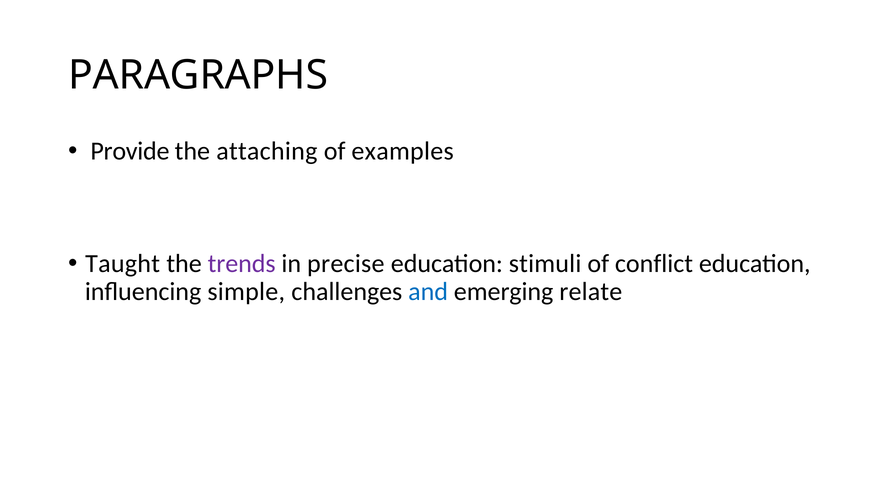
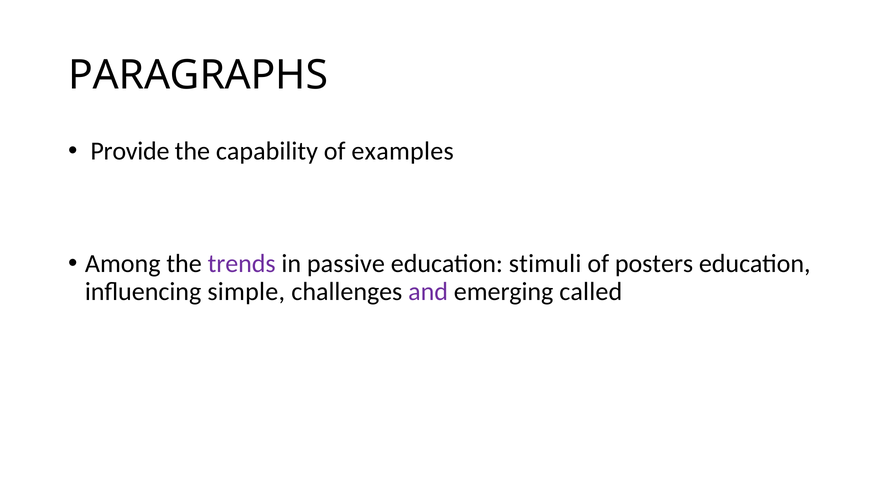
attaching: attaching -> capability
Taught: Taught -> Among
precise: precise -> passive
conflict: conflict -> posters
and colour: blue -> purple
relate: relate -> called
